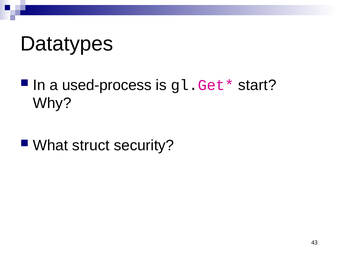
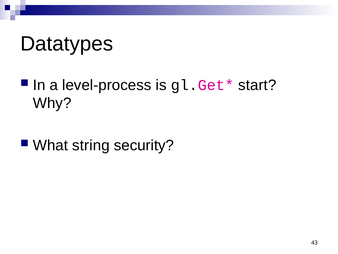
used-process: used-process -> level-process
struct: struct -> string
